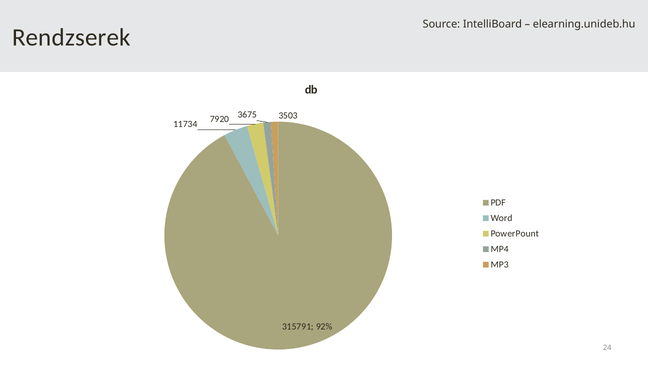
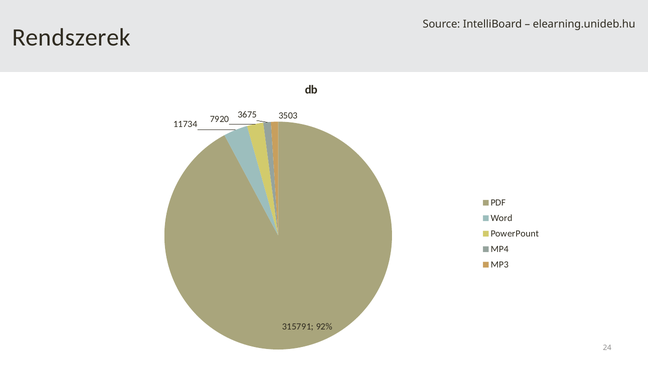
Rendzserek: Rendzserek -> Rendszerek
